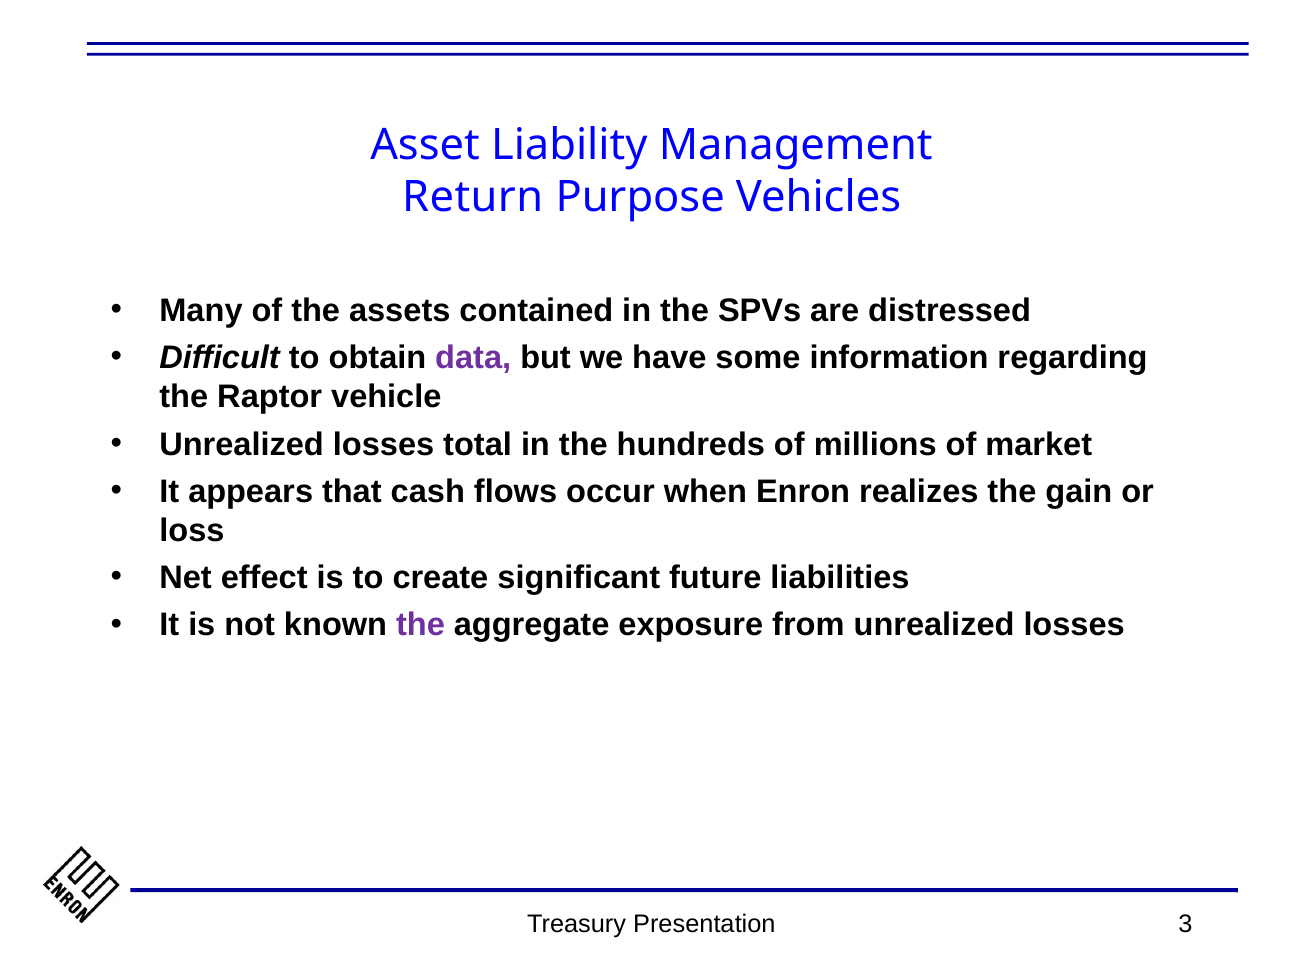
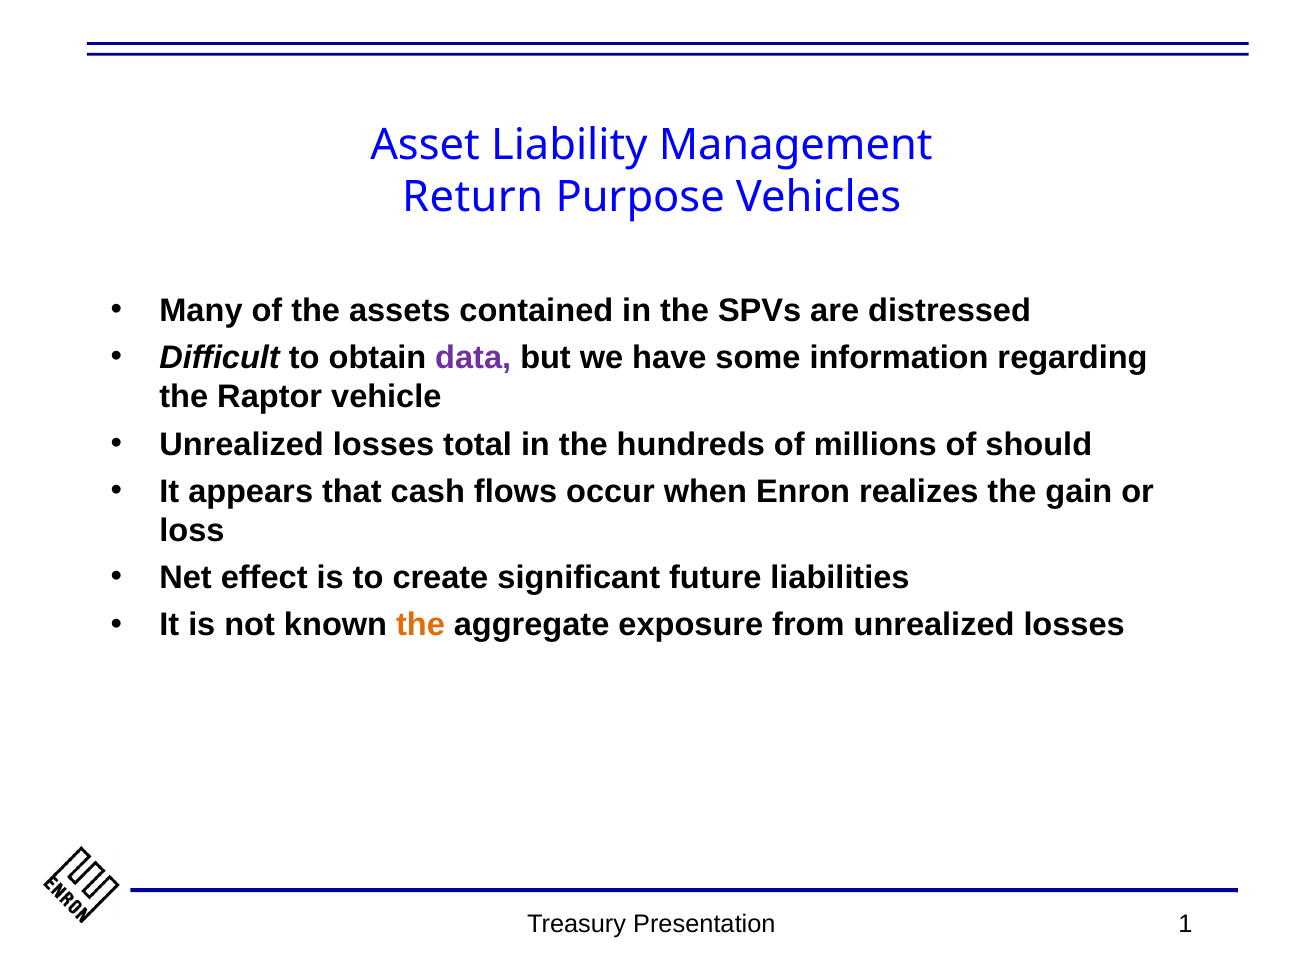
market: market -> should
the at (420, 625) colour: purple -> orange
3: 3 -> 1
